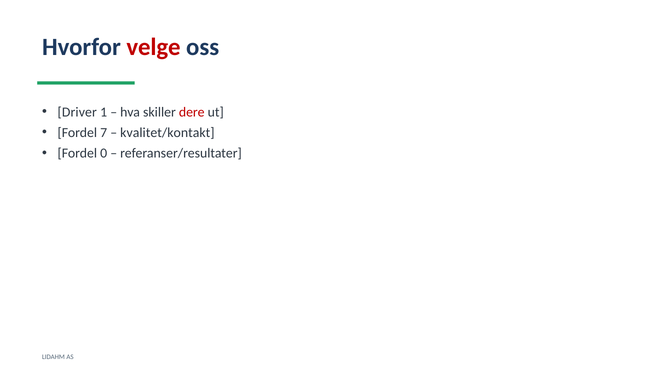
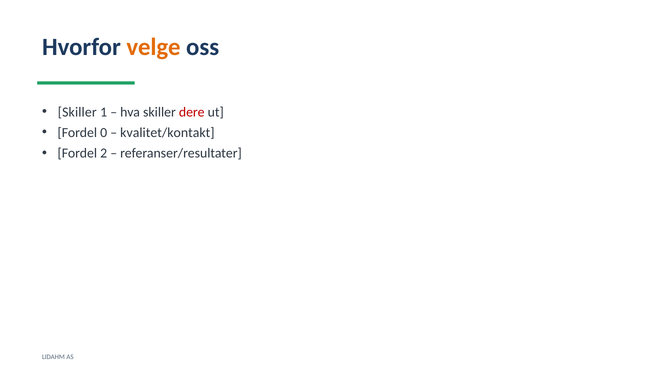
velge colour: red -> orange
Driver at (77, 112): Driver -> Skiller
7: 7 -> 0
0: 0 -> 2
